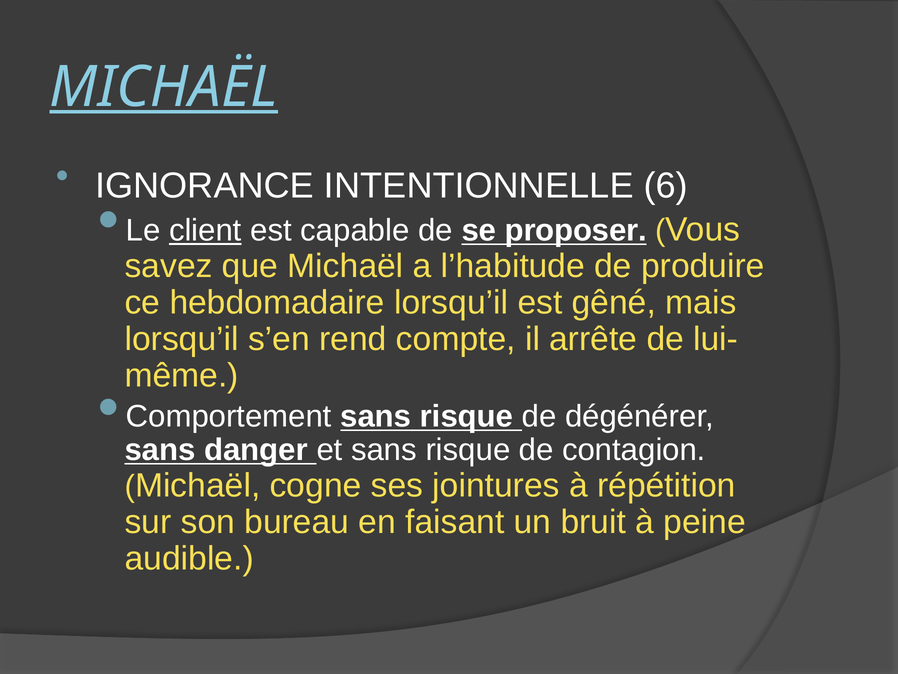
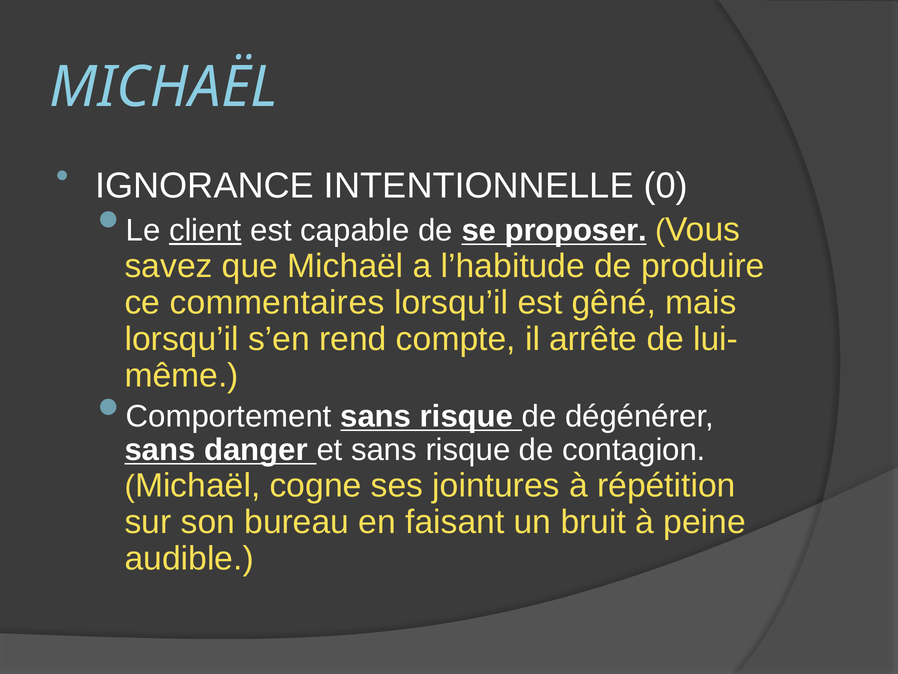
MICHAËL at (164, 87) underline: present -> none
6: 6 -> 0
hebdomadaire: hebdomadaire -> commentaires
